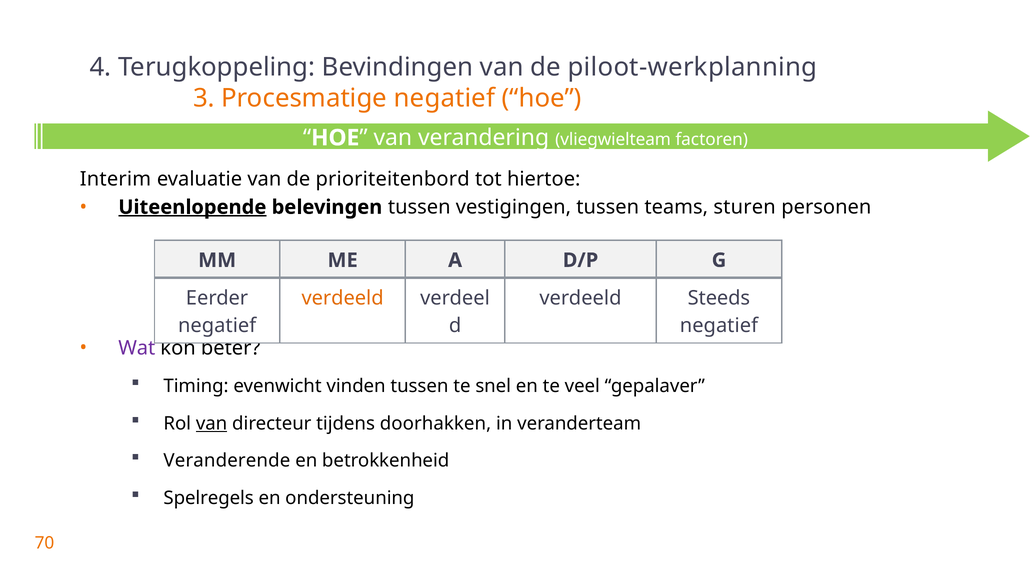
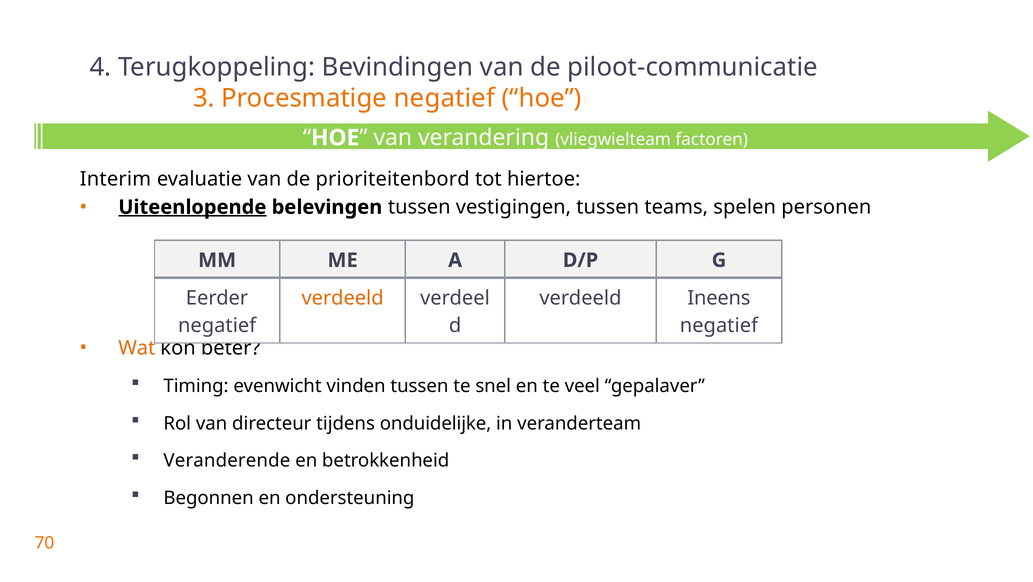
piloot-werkplanning: piloot-werkplanning -> piloot-communicatie
sturen: sturen -> spelen
Steeds: Steeds -> Ineens
Wat colour: purple -> orange
van at (212, 423) underline: present -> none
doorhakken: doorhakken -> onduidelijke
Spelregels: Spelregels -> Begonnen
